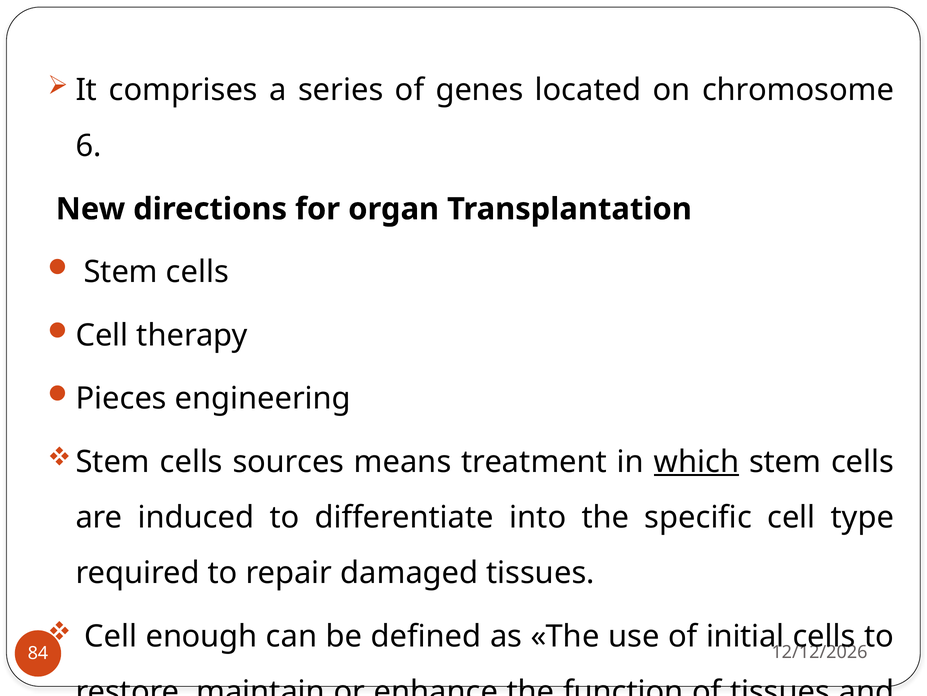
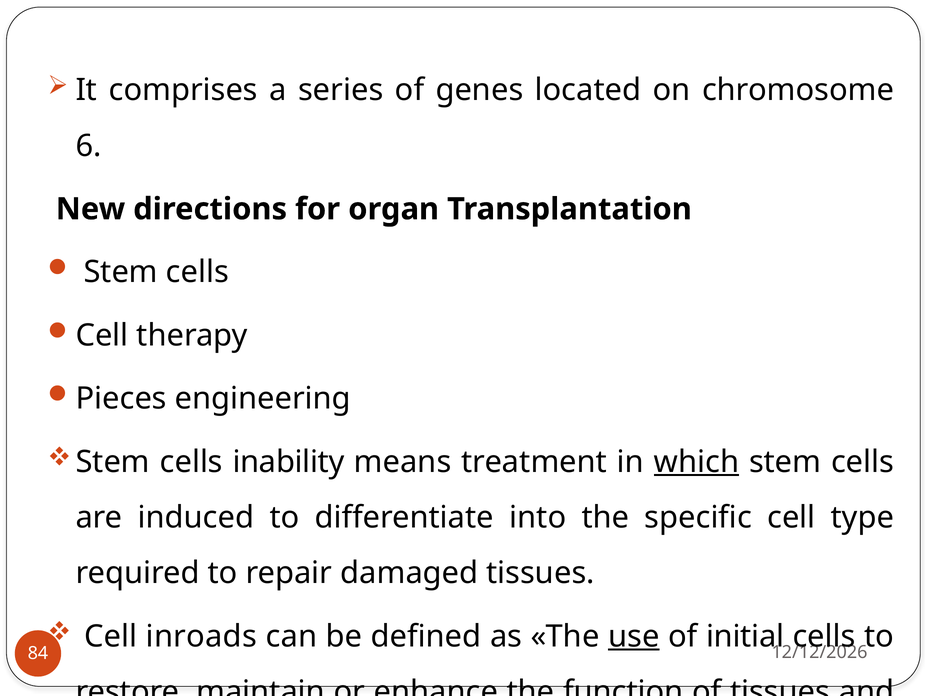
sources: sources -> inability
enough: enough -> inroads
use underline: none -> present
